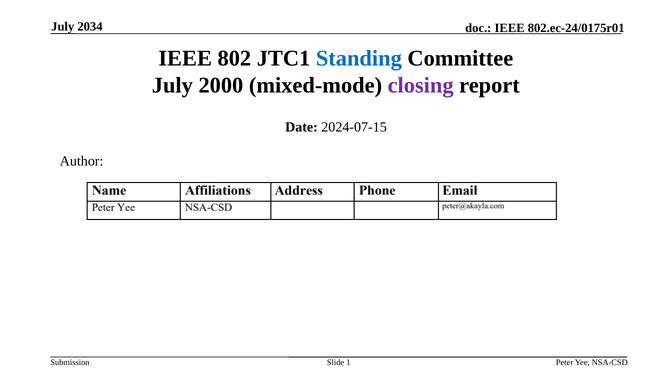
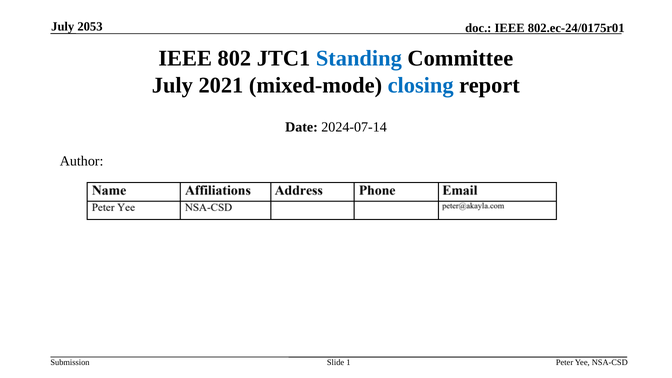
2034: 2034 -> 2053
2000: 2000 -> 2021
closing colour: purple -> blue
2024-07-15: 2024-07-15 -> 2024-07-14
